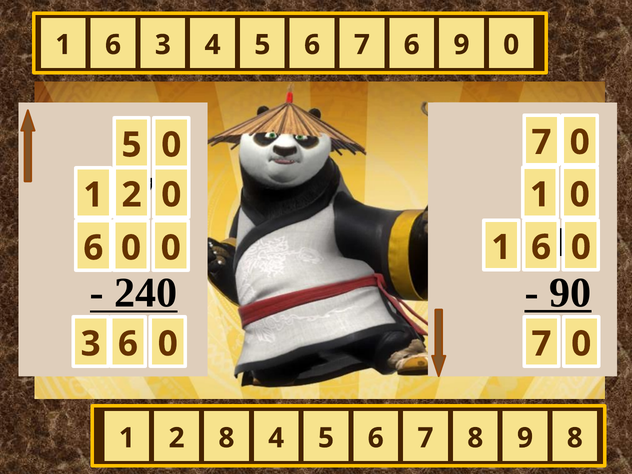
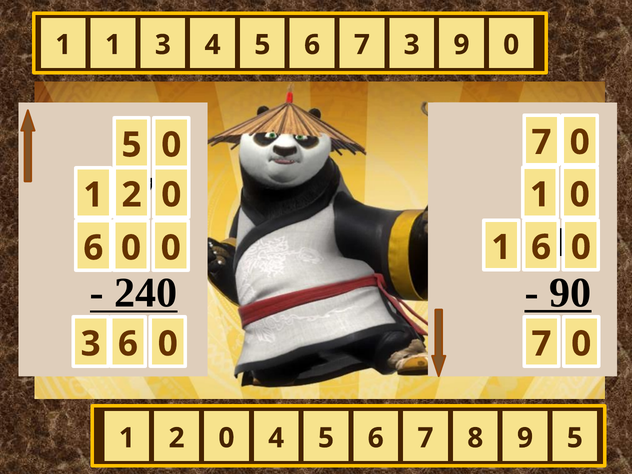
6 at (113, 45): 6 -> 1
7 6: 6 -> 3
8 at (226, 438): 8 -> 0
9 8: 8 -> 5
